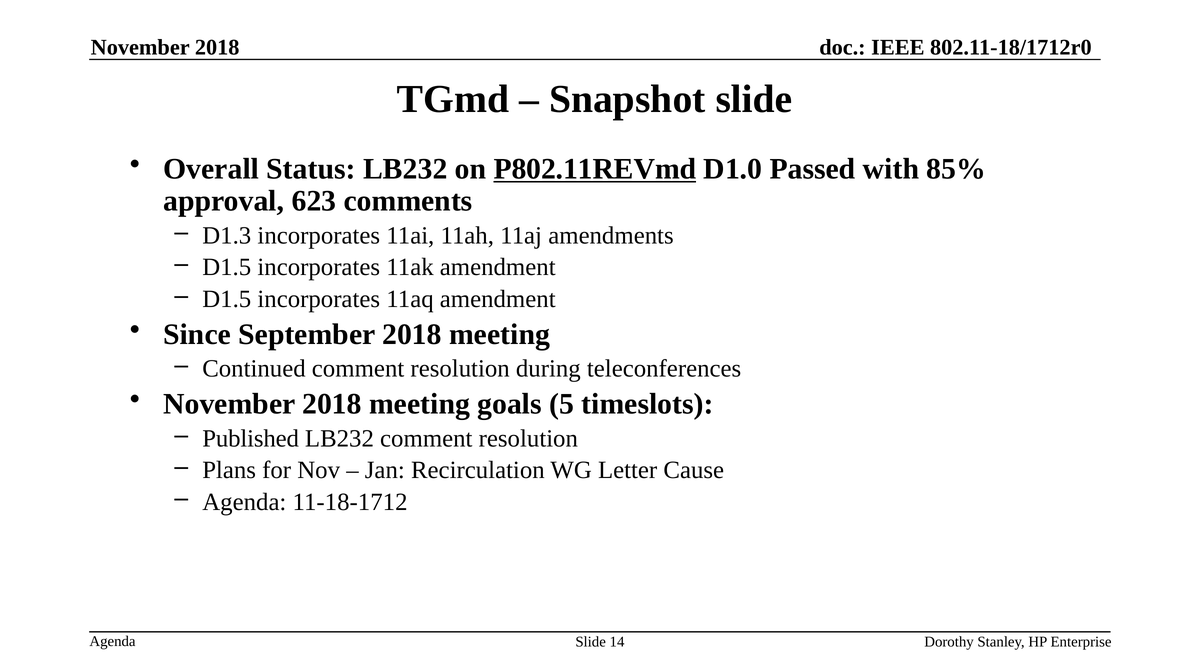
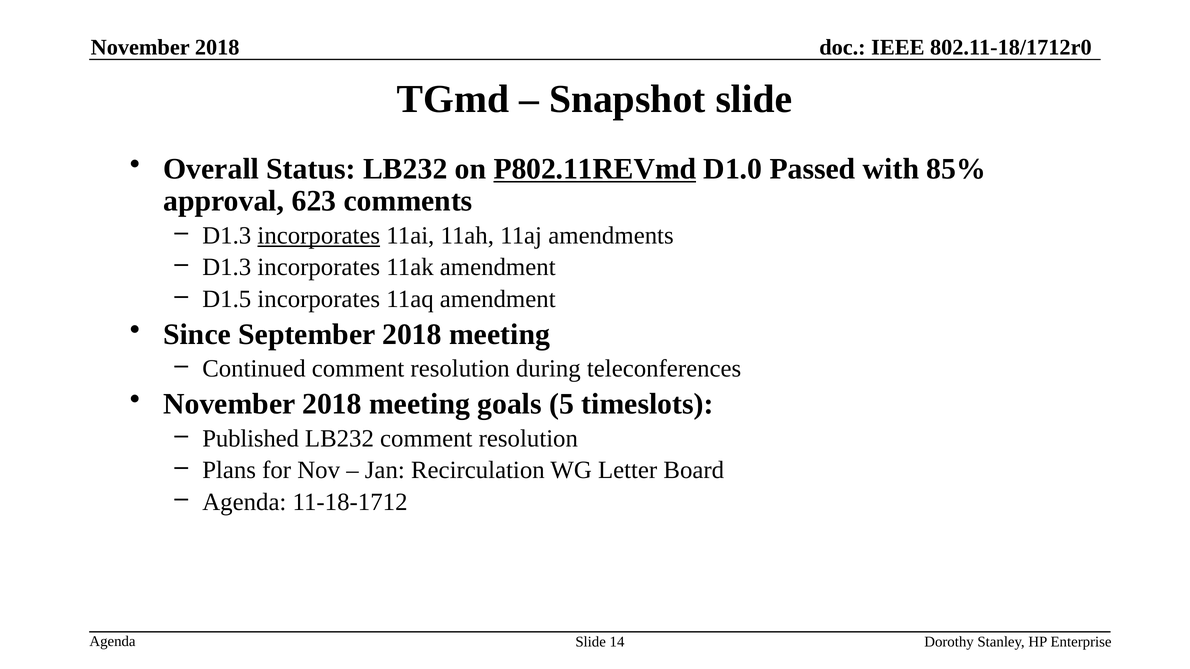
incorporates at (319, 236) underline: none -> present
D1.5 at (227, 267): D1.5 -> D1.3
Cause: Cause -> Board
